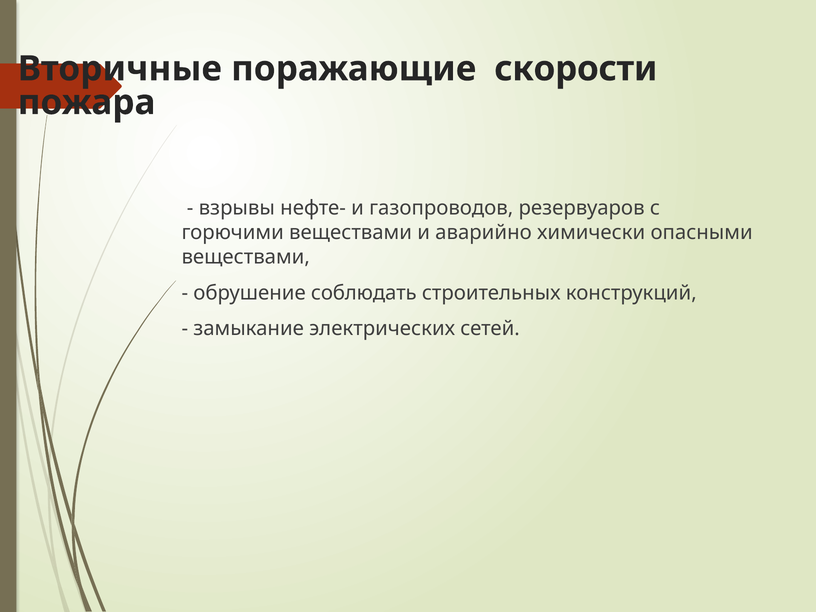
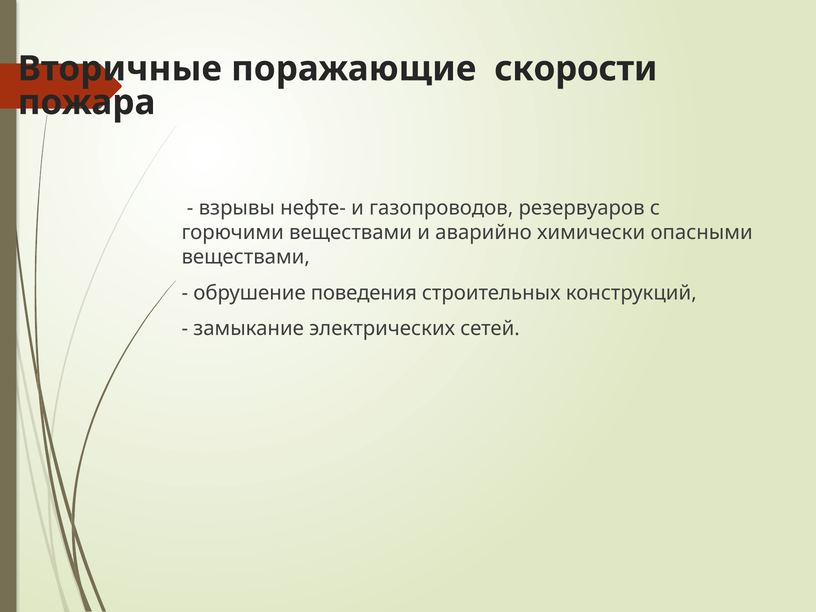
соблюдать: соблюдать -> поведения
